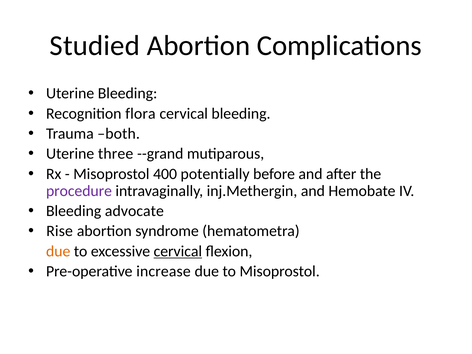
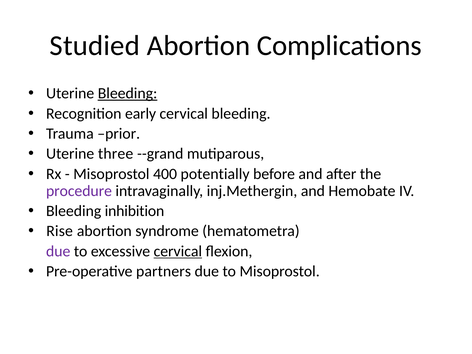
Bleeding at (128, 93) underline: none -> present
flora: flora -> early
both: both -> prior
advocate: advocate -> inhibition
due at (58, 251) colour: orange -> purple
increase: increase -> partners
